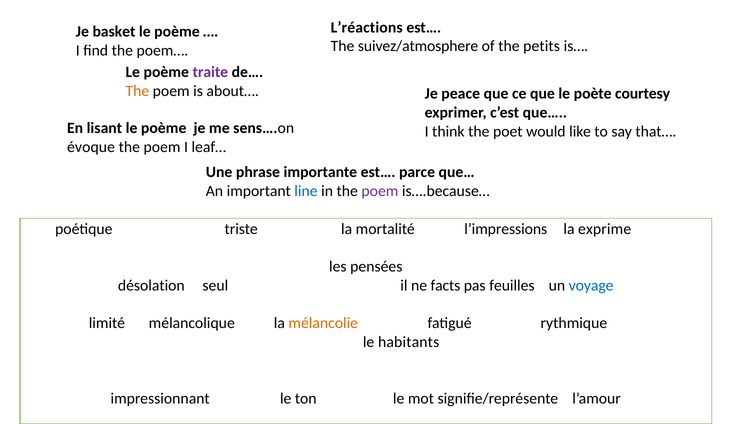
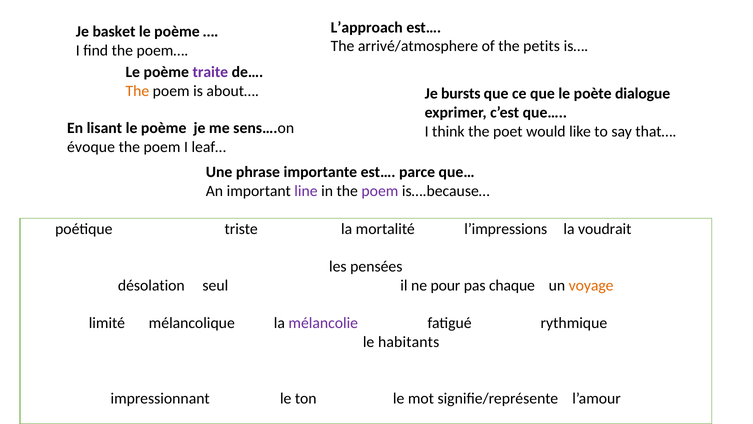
L’réactions: L’réactions -> L’approach
suivez/atmosphere: suivez/atmosphere -> arrivé/atmosphere
peace: peace -> bursts
courtesy: courtesy -> dialogue
line colour: blue -> purple
exprime: exprime -> voudrait
facts: facts -> pour
feuilles: feuilles -> chaque
voyage colour: blue -> orange
mélancolie colour: orange -> purple
